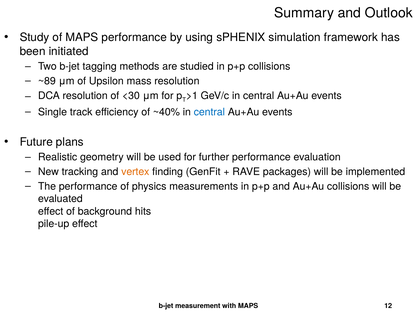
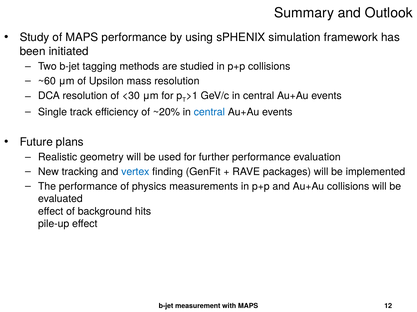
~89: ~89 -> ~60
~40%: ~40% -> ~20%
vertex colour: orange -> blue
